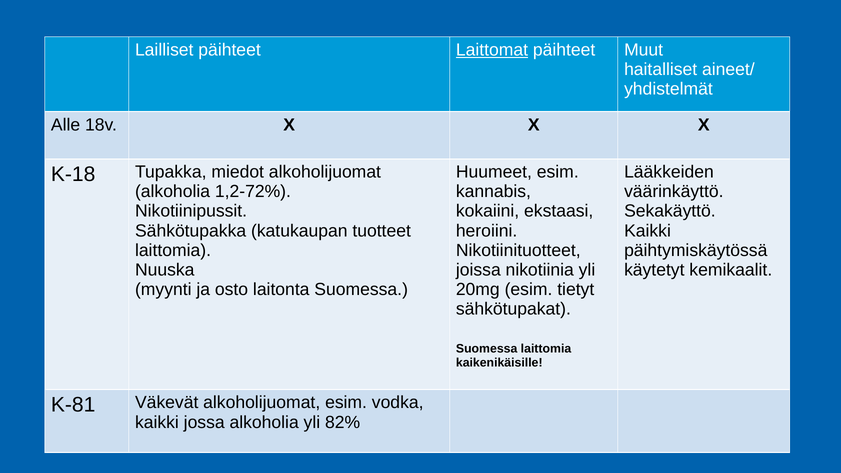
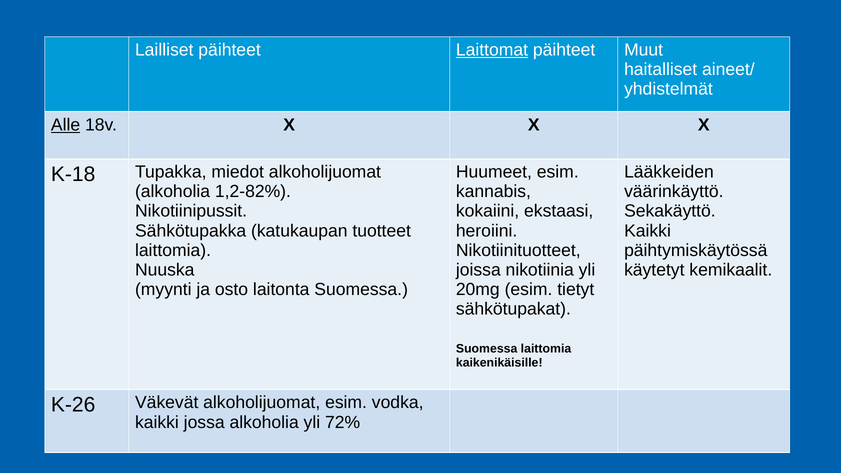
Alle underline: none -> present
1,2-72%: 1,2-72% -> 1,2-82%
K-81: K-81 -> K-26
82%: 82% -> 72%
